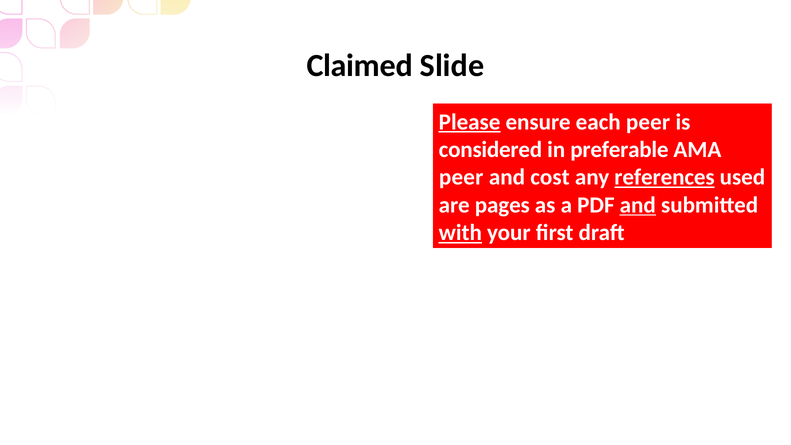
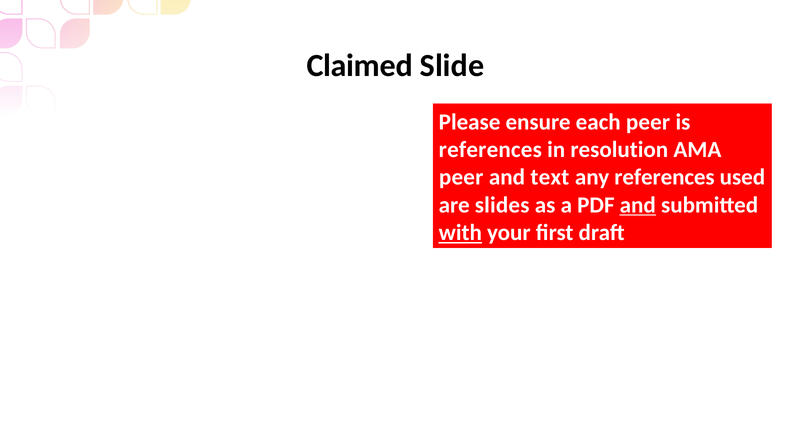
Please underline: present -> none
considered at (490, 150): considered -> references
preferable: preferable -> resolution
cost: cost -> text
references at (664, 177) underline: present -> none
pages: pages -> slides
